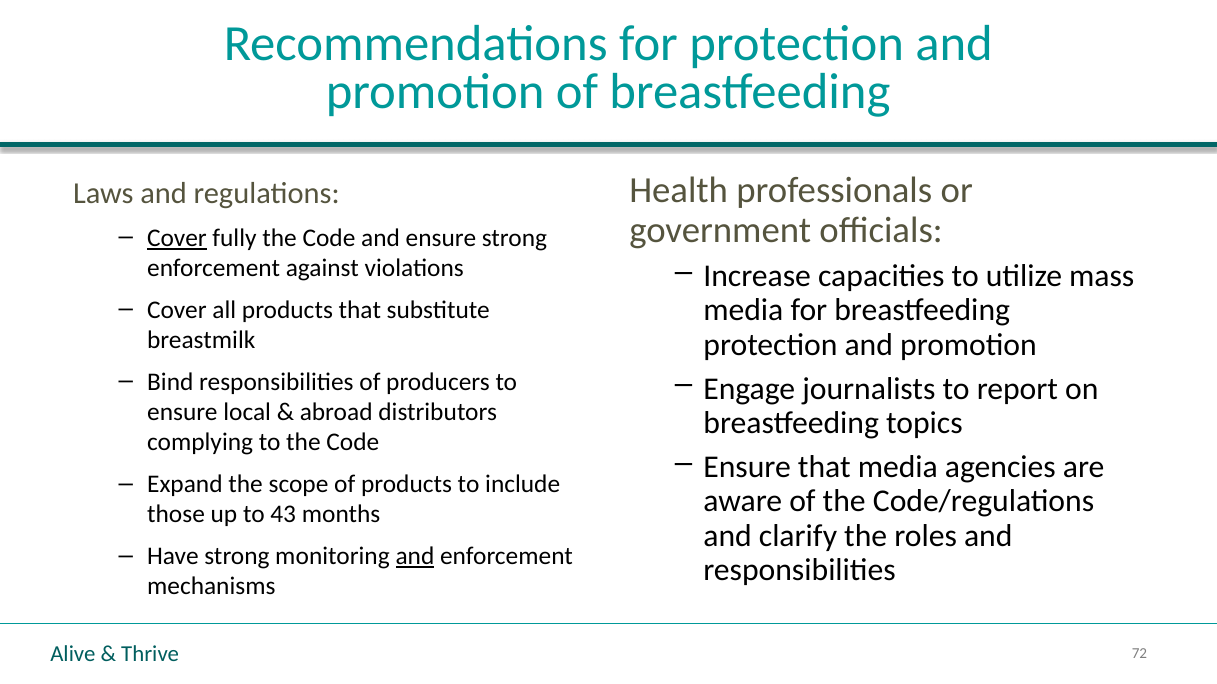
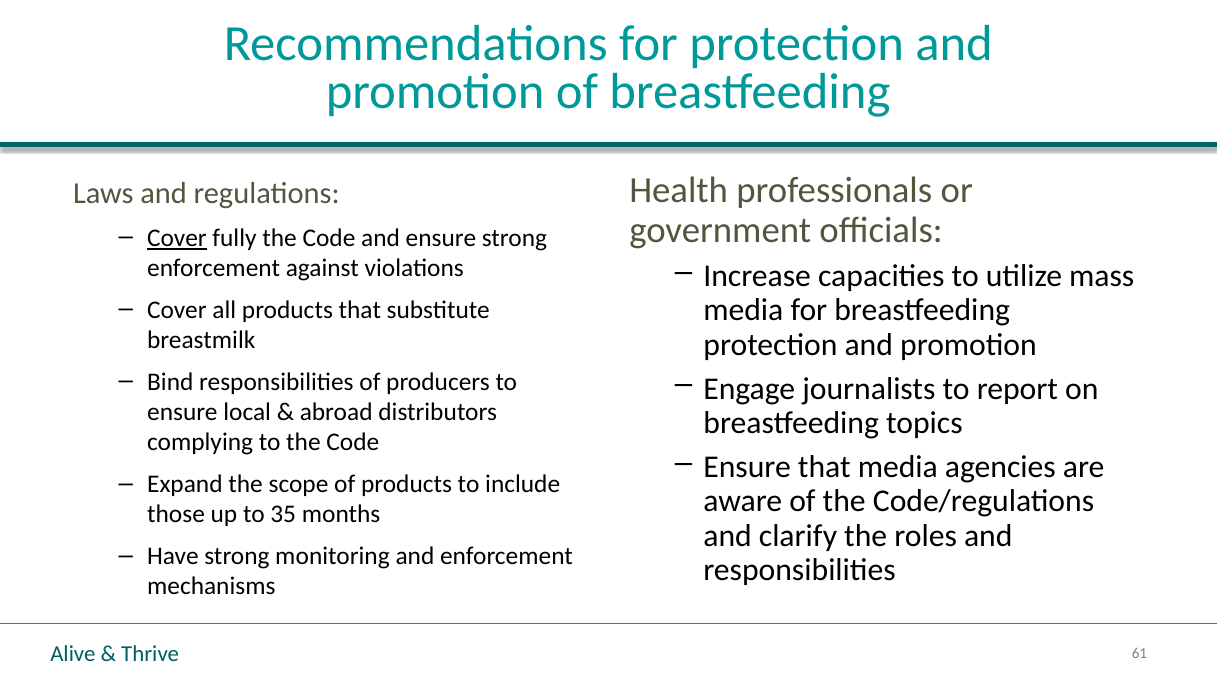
43: 43 -> 35
and at (415, 557) underline: present -> none
72: 72 -> 61
